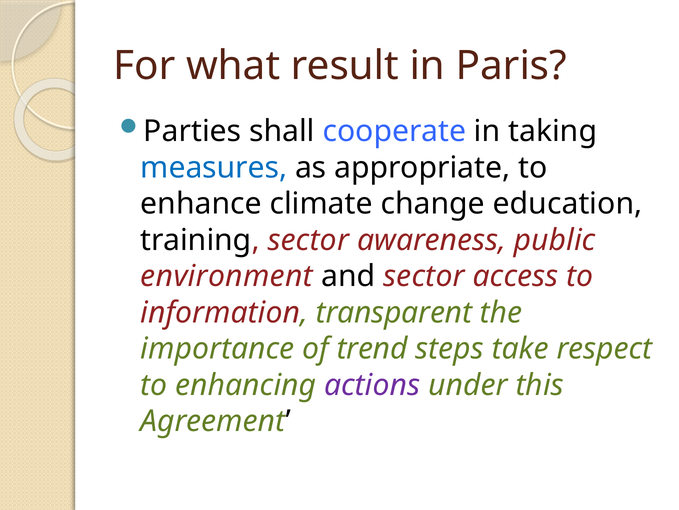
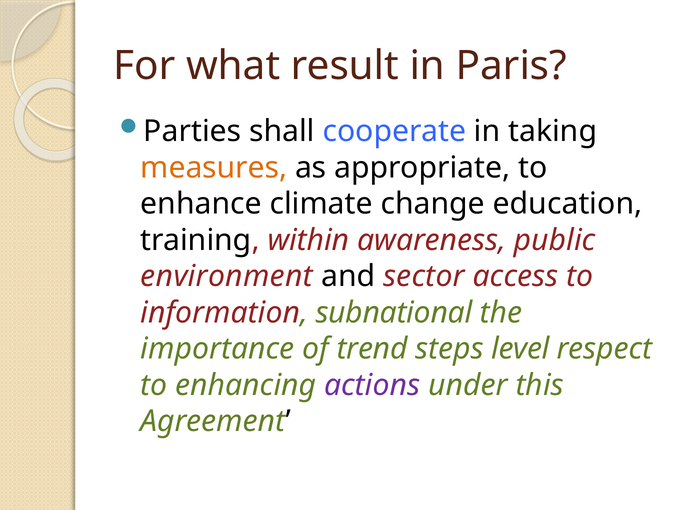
measures colour: blue -> orange
training sector: sector -> within
transparent: transparent -> subnational
take: take -> level
